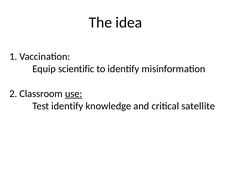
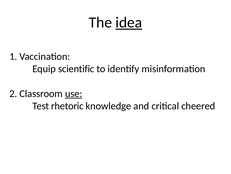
idea underline: none -> present
Test identify: identify -> rhetoric
satellite: satellite -> cheered
